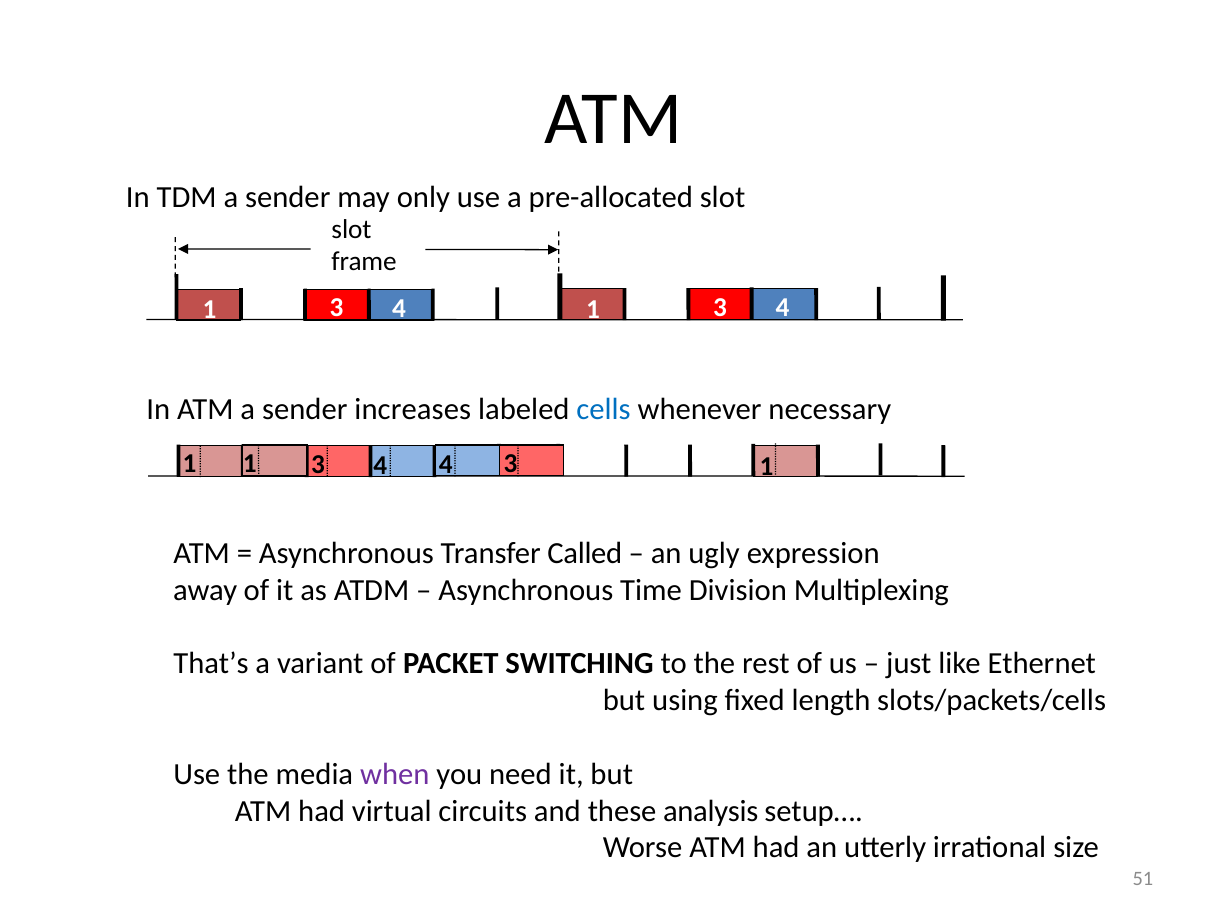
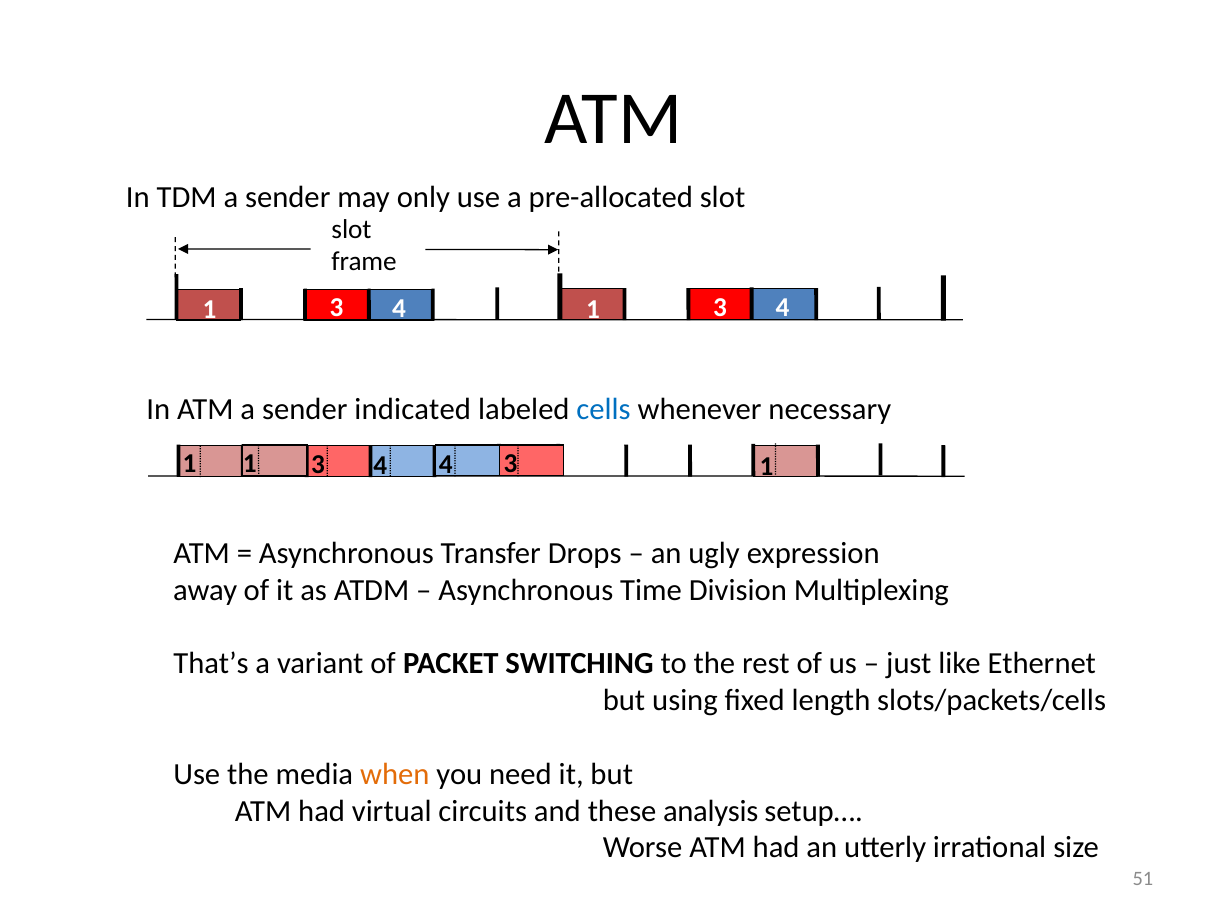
increases: increases -> indicated
Called: Called -> Drops
when colour: purple -> orange
